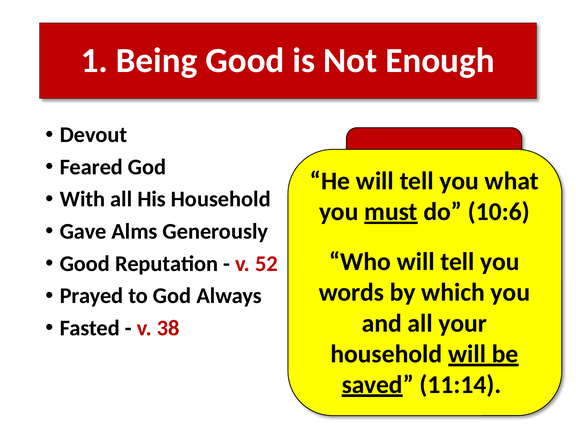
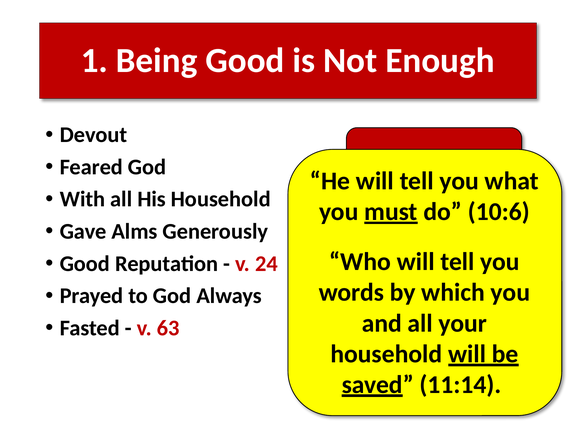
52: 52 -> 24
38: 38 -> 63
